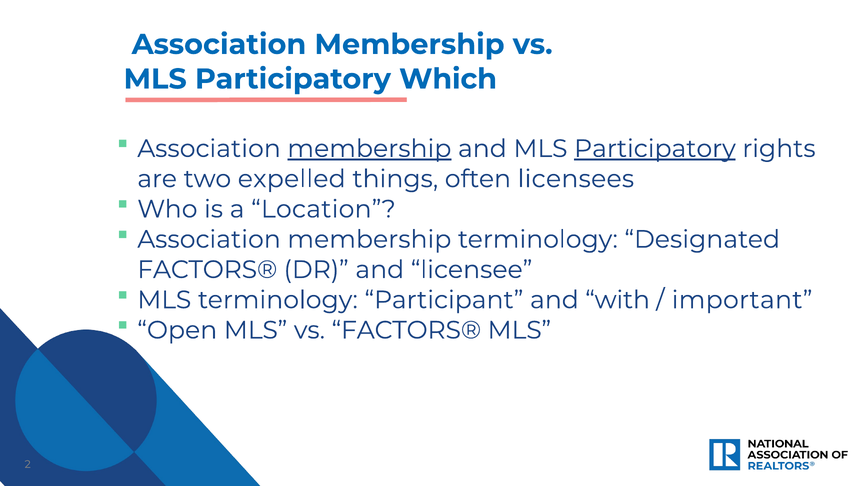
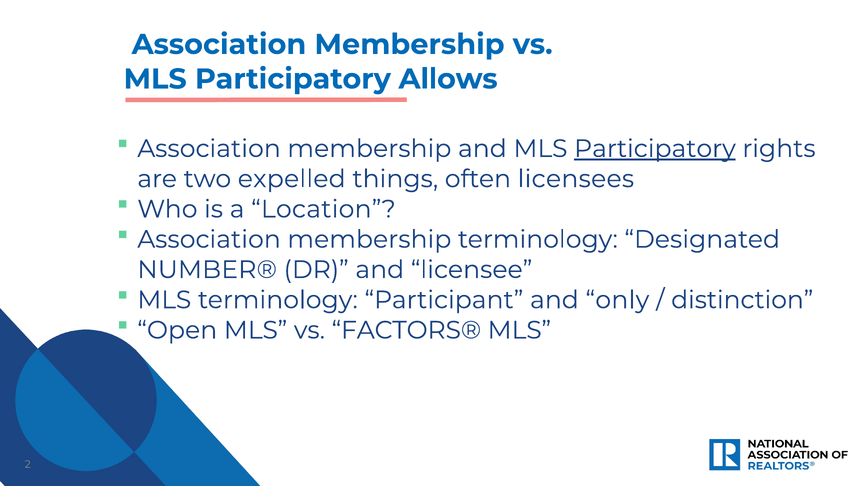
Which: Which -> Allows
membership at (369, 149) underline: present -> none
FACTORS® at (207, 270): FACTORS® -> NUMBER®
with: with -> only
important: important -> distinction
